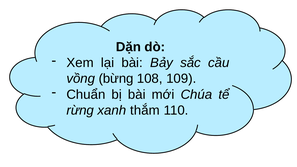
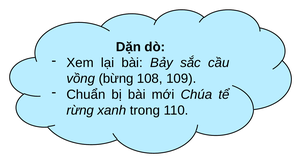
thắm: thắm -> trong
